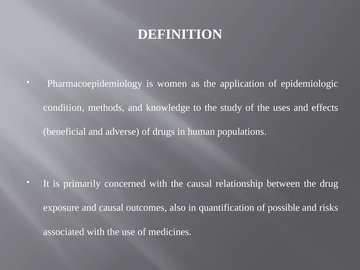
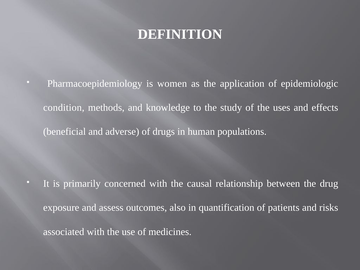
and causal: causal -> assess
possible: possible -> patients
